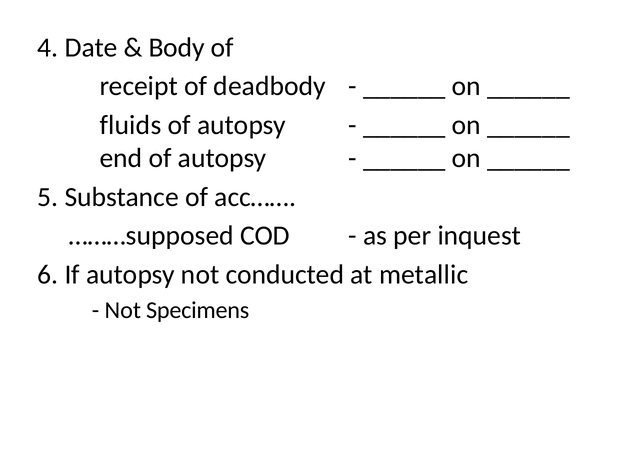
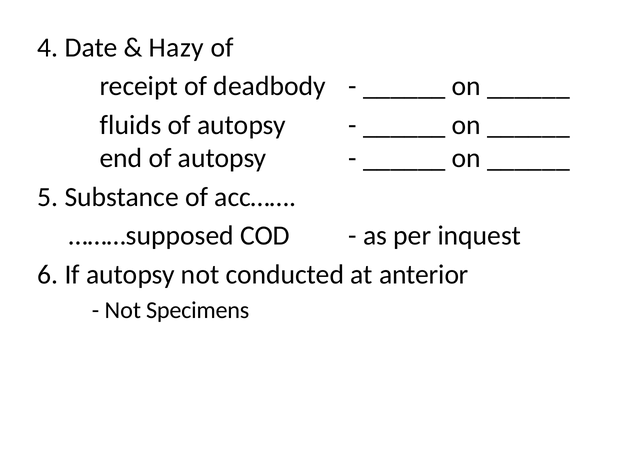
Body: Body -> Hazy
metallic: metallic -> anterior
